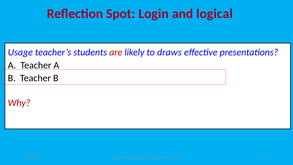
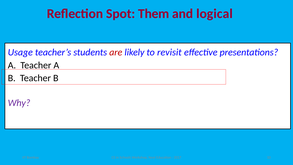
Login: Login -> Them
draws: draws -> revisit
Why colour: red -> purple
